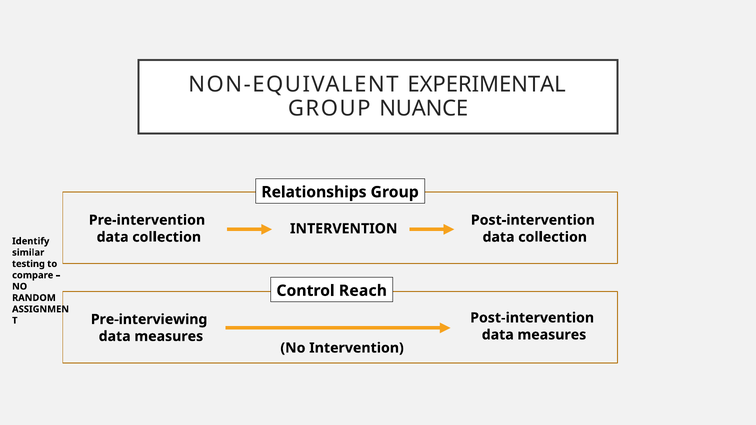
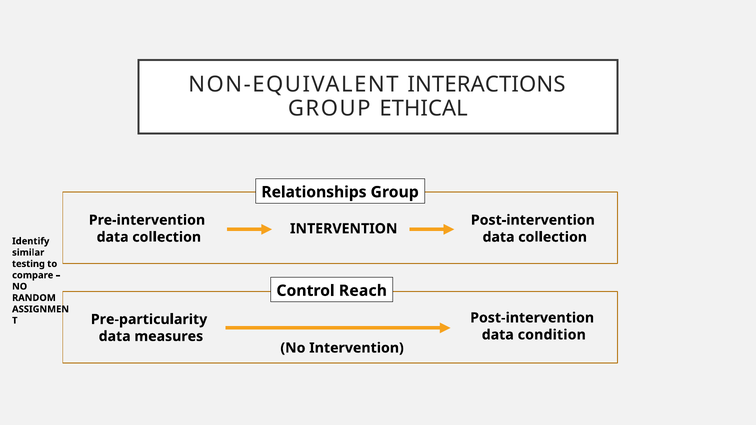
EXPERIMENTAL: EXPERIMENTAL -> INTERACTIONS
NUANCE: NUANCE -> ETHICAL
Pre-interviewing: Pre-interviewing -> Pre-particularity
measures at (552, 335): measures -> condition
